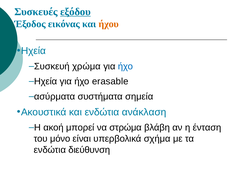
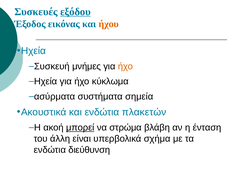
χρώμα: χρώμα -> μνήμες
ήχο at (125, 66) colour: blue -> orange
erasable: erasable -> κύκλωμα
ανάκλαση: ανάκλαση -> πλακετών
μπορεί underline: none -> present
μόνο: μόνο -> άλλη
